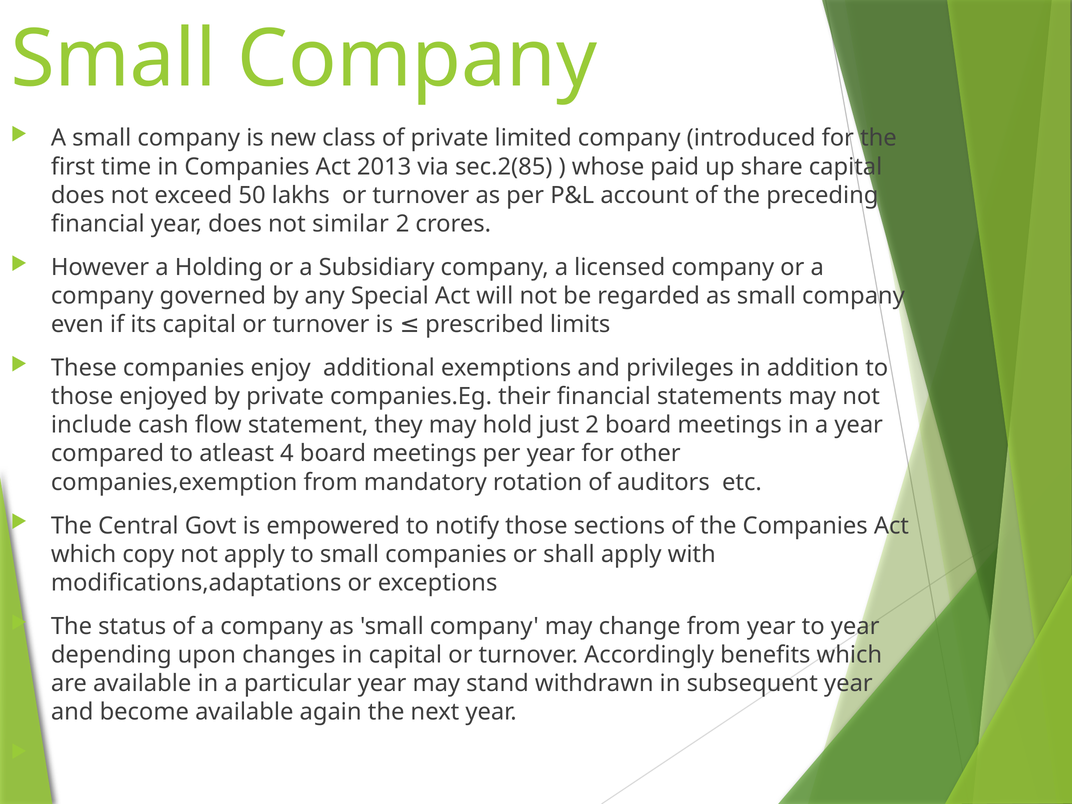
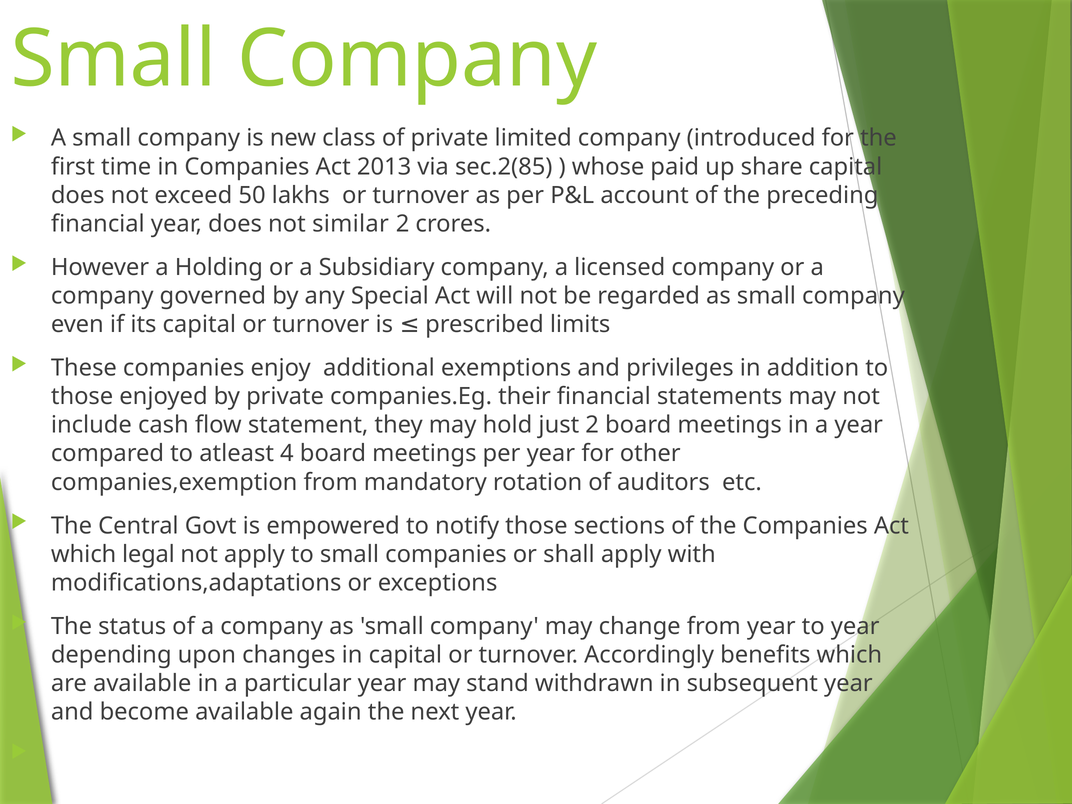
copy: copy -> legal
